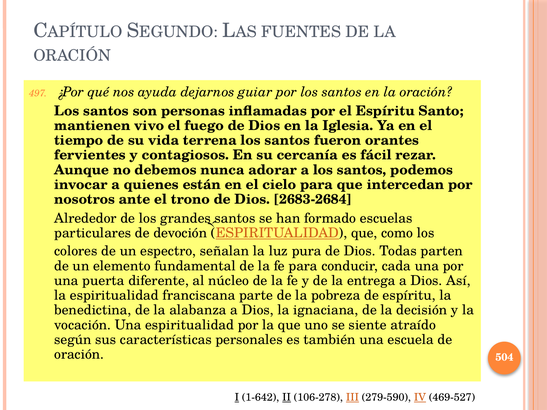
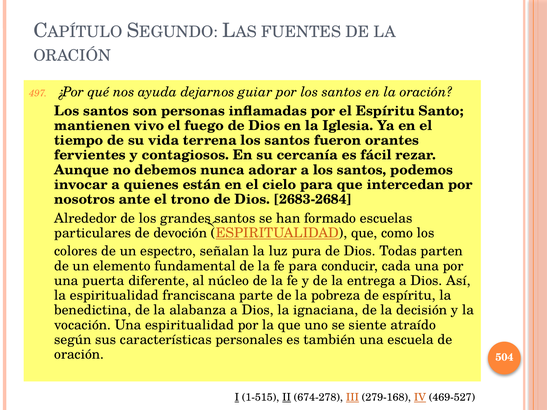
1-642: 1-642 -> 1-515
106-278: 106-278 -> 674-278
279-590: 279-590 -> 279-168
